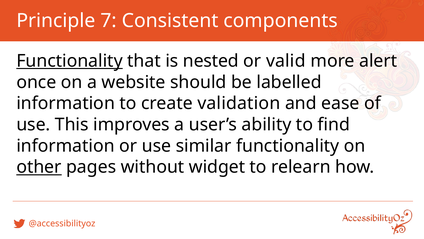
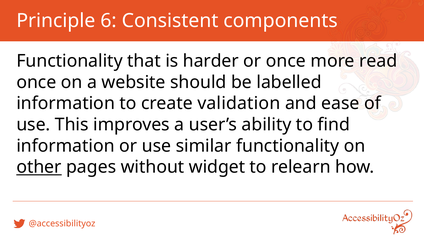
7: 7 -> 6
Functionality at (70, 61) underline: present -> none
nested: nested -> harder
or valid: valid -> once
alert: alert -> read
